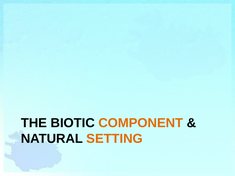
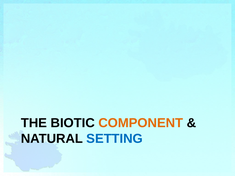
SETTING colour: orange -> blue
